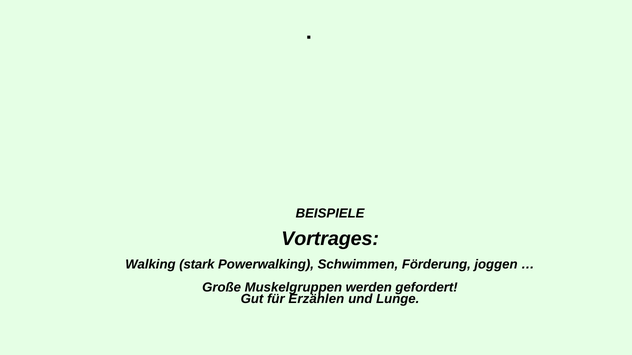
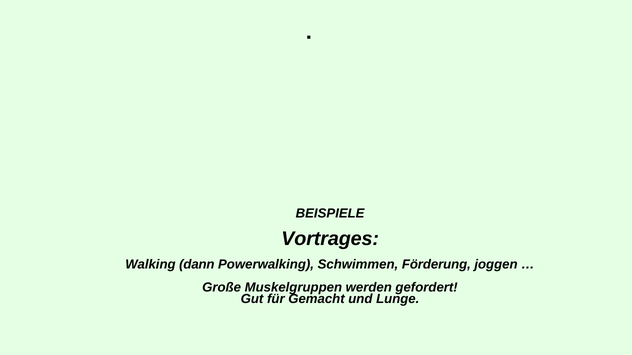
stark: stark -> dann
Erzählen: Erzählen -> Gemacht
